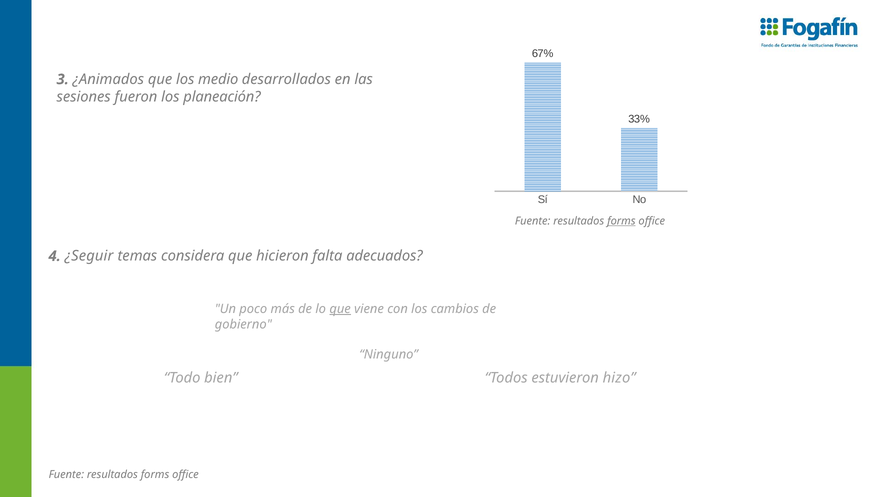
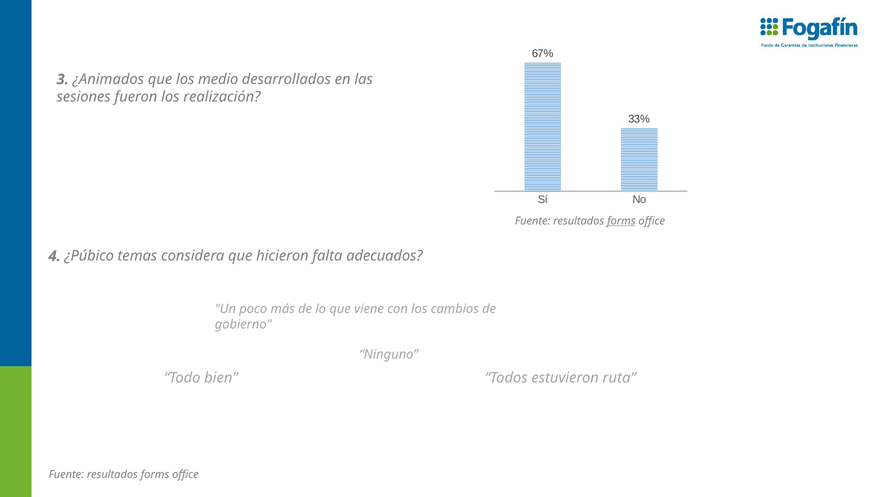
planeación: planeación -> realización
¿Seguir: ¿Seguir -> ¿Púbico
que at (340, 309) underline: present -> none
hizo: hizo -> ruta
